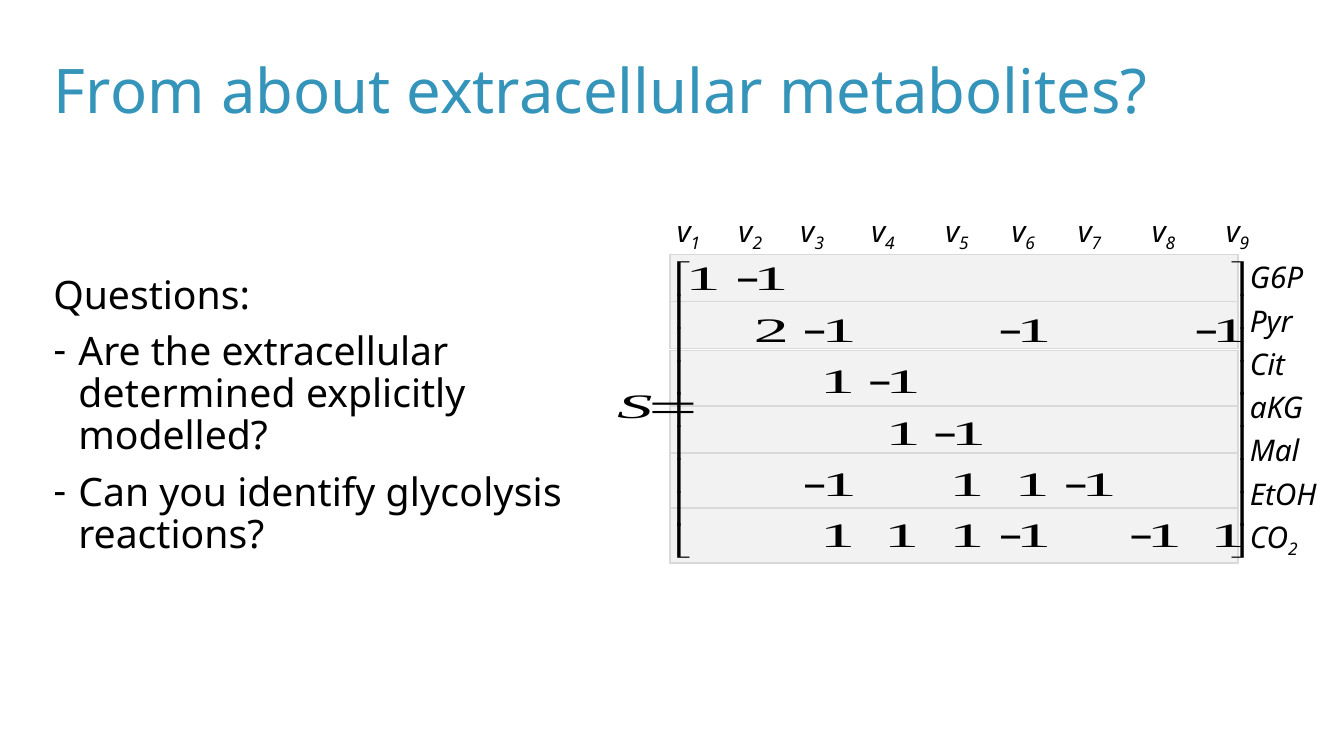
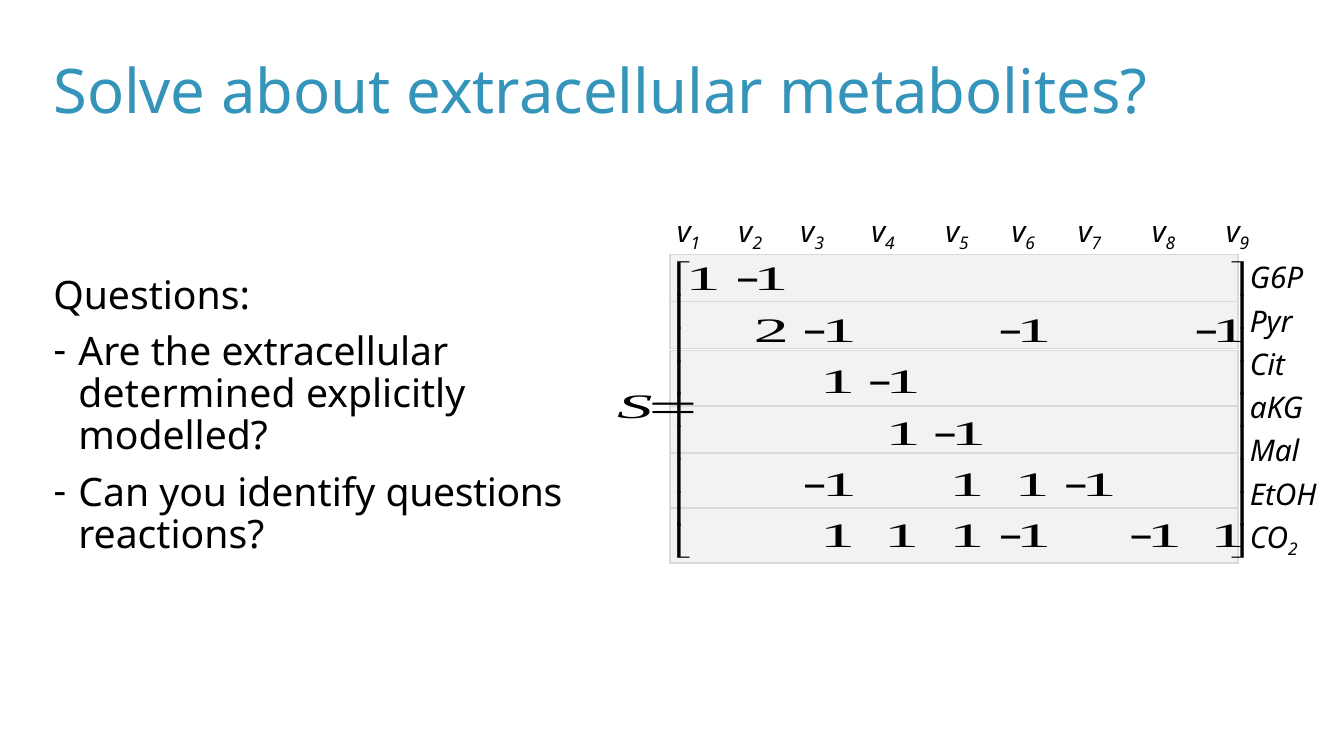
From: From -> Solve
identify glycolysis: glycolysis -> questions
